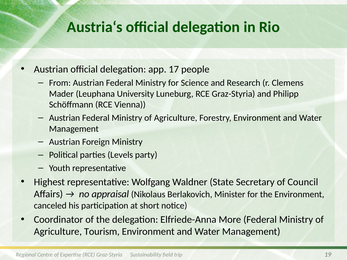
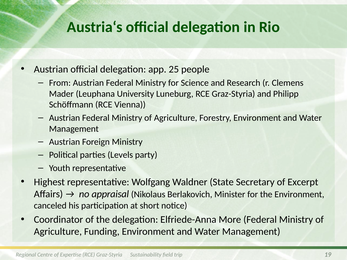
17: 17 -> 25
Council: Council -> Excerpt
Tourism: Tourism -> Funding
